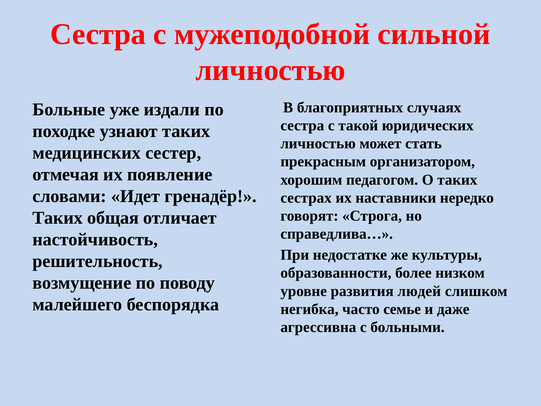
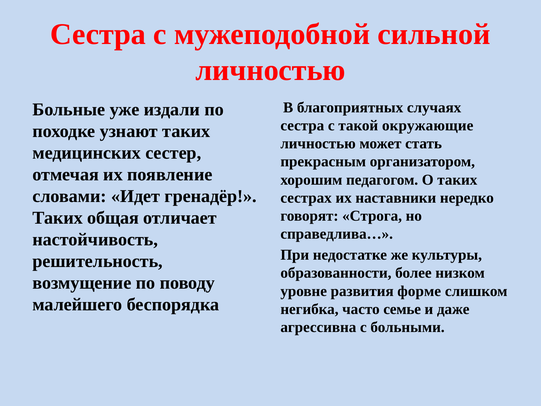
юридических: юридических -> окружающие
людей: людей -> форме
